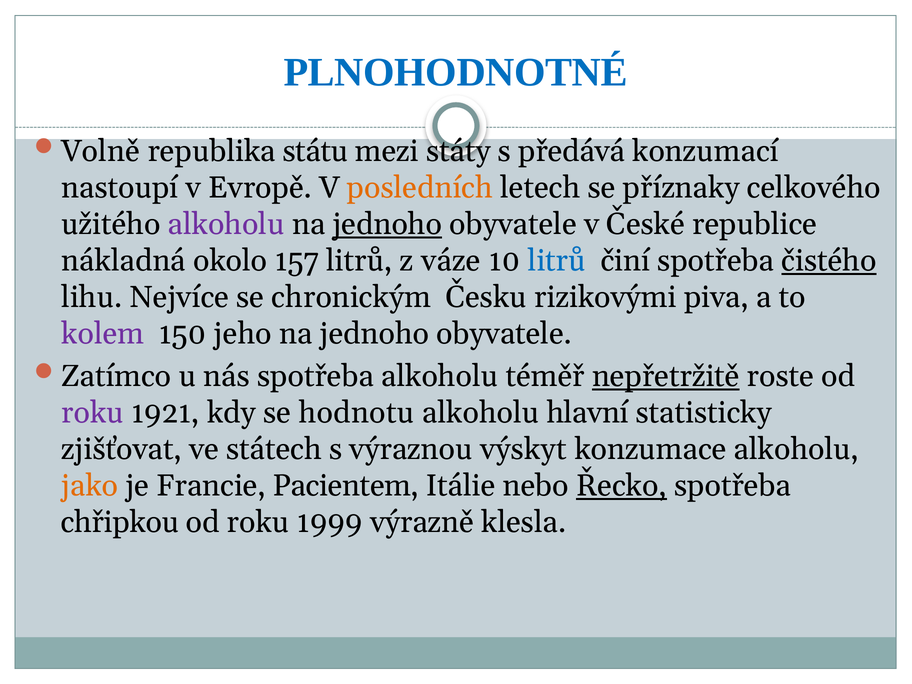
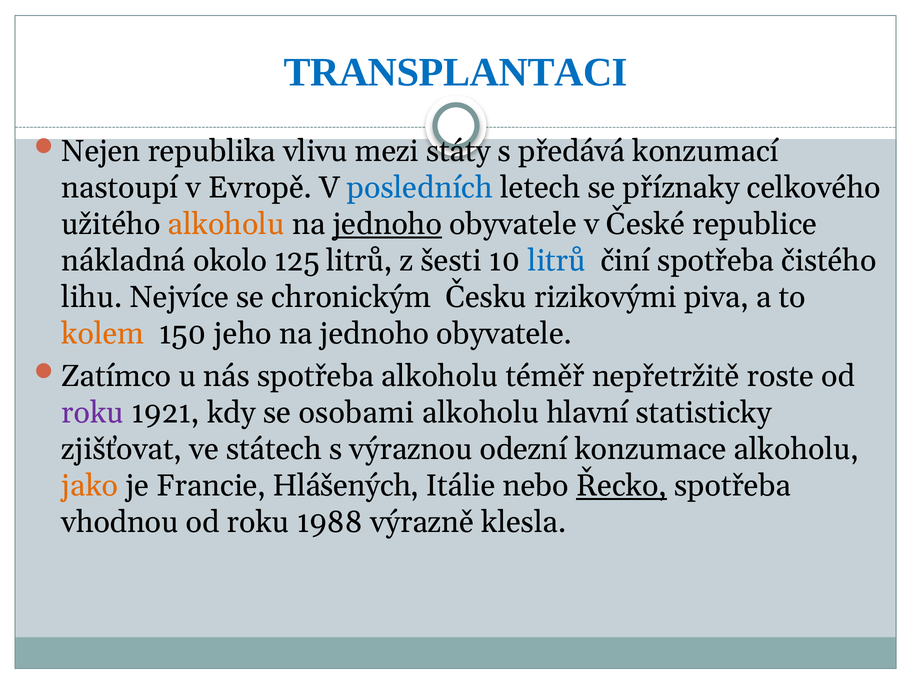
PLNOHODNOTNÉ: PLNOHODNOTNÉ -> TRANSPLANTACI
Volně: Volně -> Nejen
státu: státu -> vlivu
posledních colour: orange -> blue
alkoholu at (226, 224) colour: purple -> orange
157: 157 -> 125
váze: váze -> šesti
čistého underline: present -> none
kolem colour: purple -> orange
nepřetržitě underline: present -> none
hodnotu: hodnotu -> osobami
výskyt: výskyt -> odezní
Pacientem: Pacientem -> Hlášených
chřipkou: chřipkou -> vhodnou
1999: 1999 -> 1988
